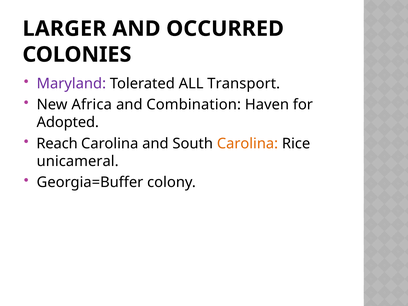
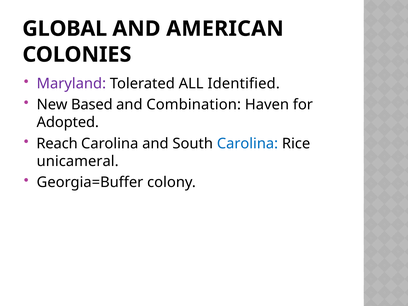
LARGER: LARGER -> GLOBAL
OCCURRED: OCCURRED -> AMERICAN
Transport: Transport -> Identified
Africa: Africa -> Based
Carolina at (247, 144) colour: orange -> blue
